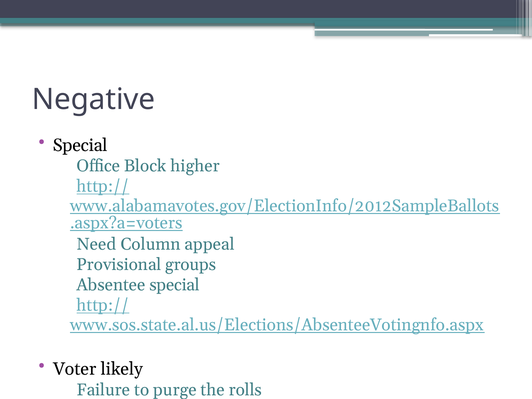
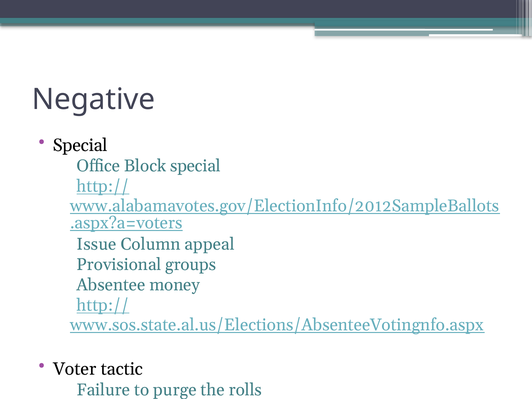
Block higher: higher -> special
Need: Need -> Issue
Absentee special: special -> money
likely: likely -> tactic
